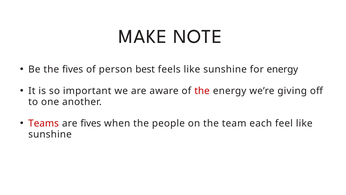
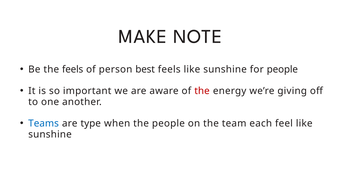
the fives: fives -> feels
for energy: energy -> people
Teams colour: red -> blue
are fives: fives -> type
